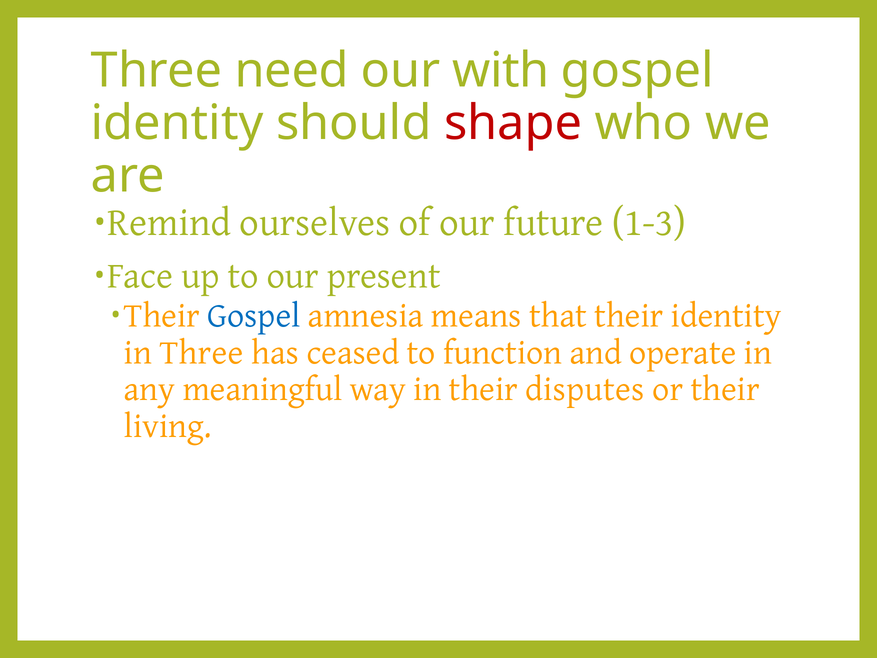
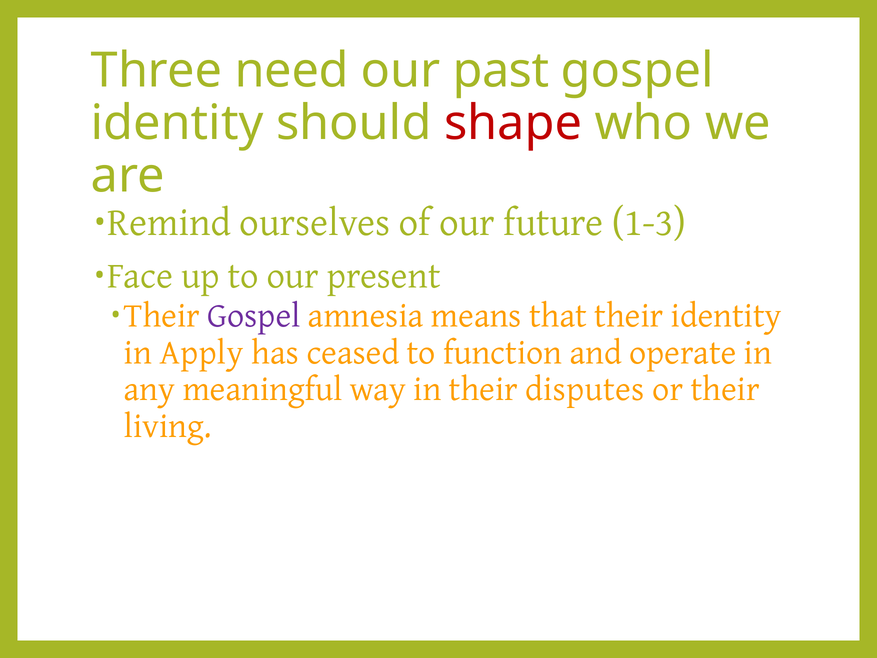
with: with -> past
Gospel at (254, 315) colour: blue -> purple
in Three: Three -> Apply
